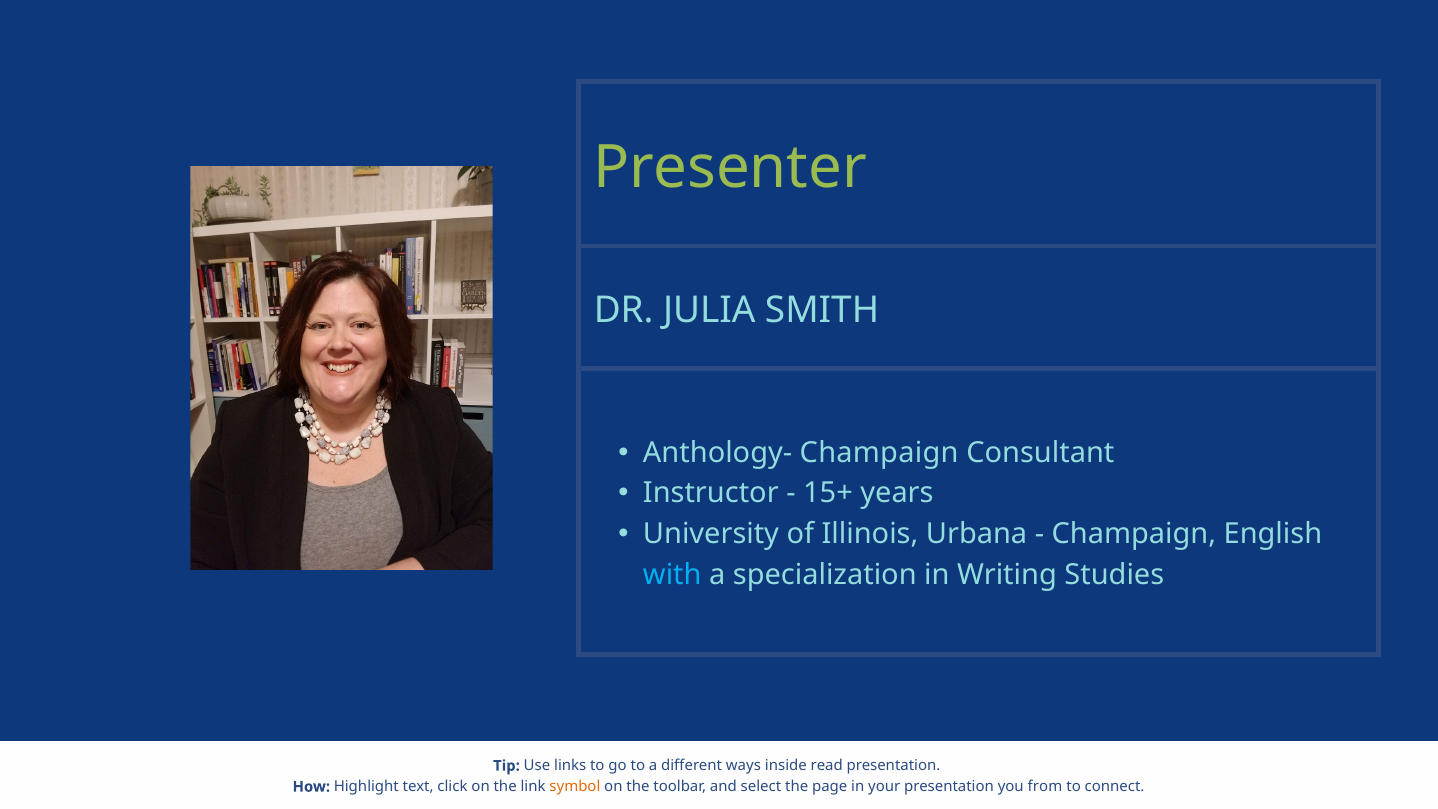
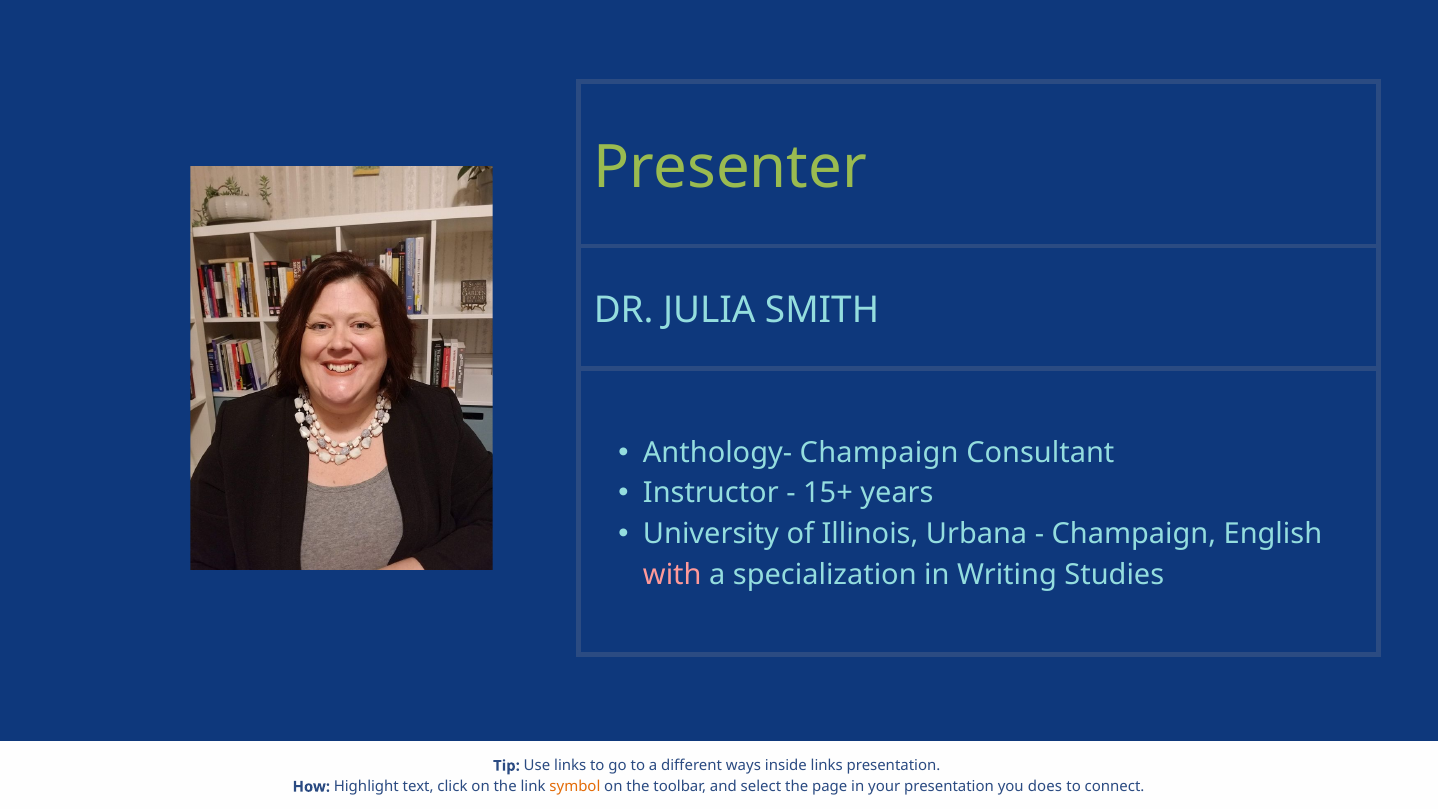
with colour: light blue -> pink
inside read: read -> links
from: from -> does
